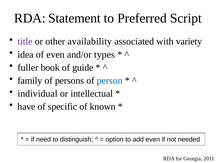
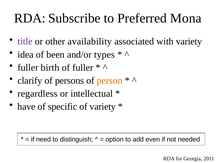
Statement: Statement -> Subscribe
Script: Script -> Mona
of even: even -> been
book: book -> birth
of guide: guide -> fuller
family: family -> clarify
person colour: blue -> orange
individual: individual -> regardless
of known: known -> variety
